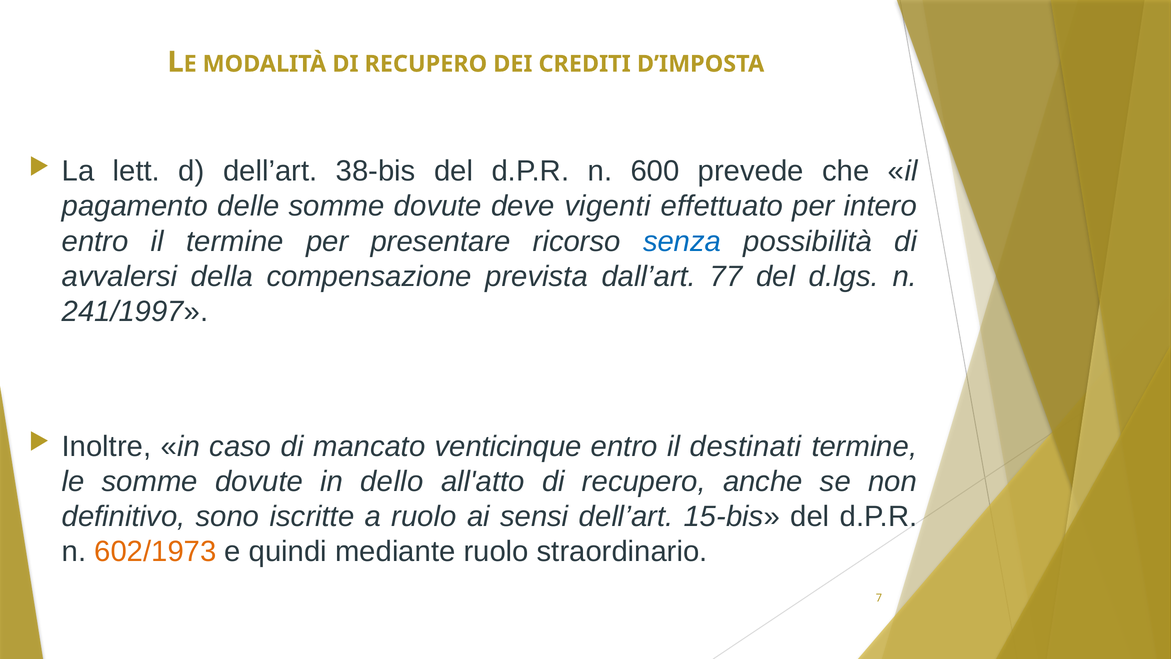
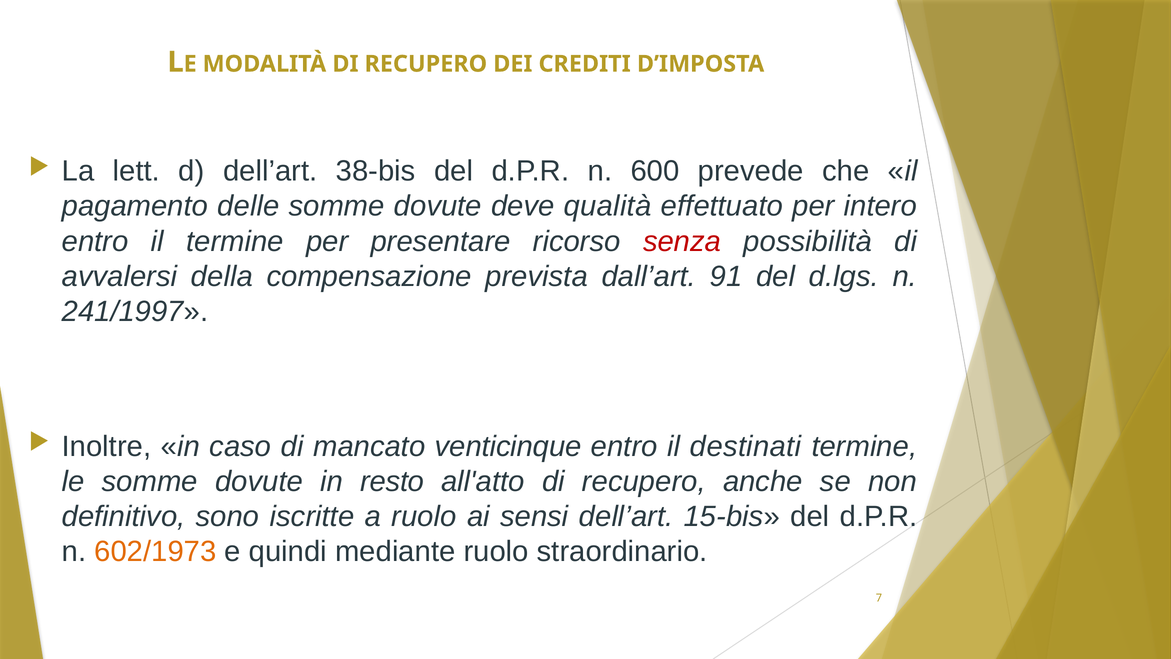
vigenti: vigenti -> qualità
senza colour: blue -> red
77: 77 -> 91
dello: dello -> resto
